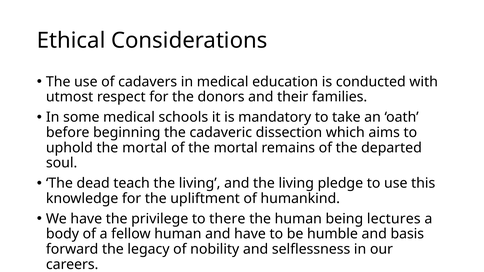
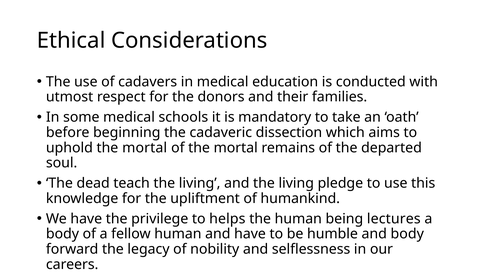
there: there -> helps
and basis: basis -> body
